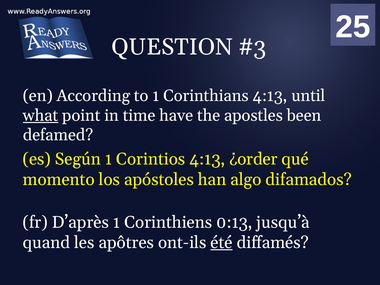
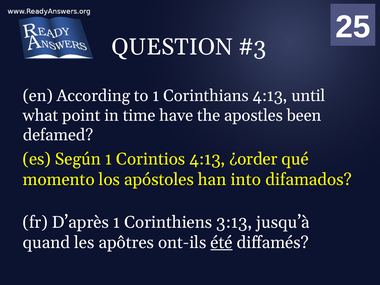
what underline: present -> none
algo: algo -> into
0:13: 0:13 -> 3:13
